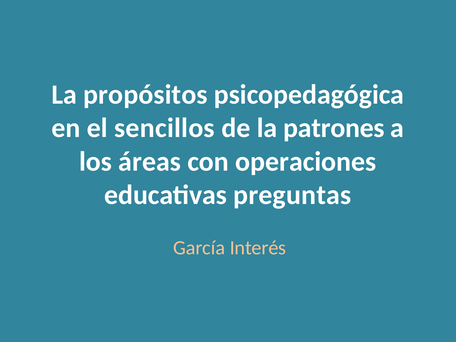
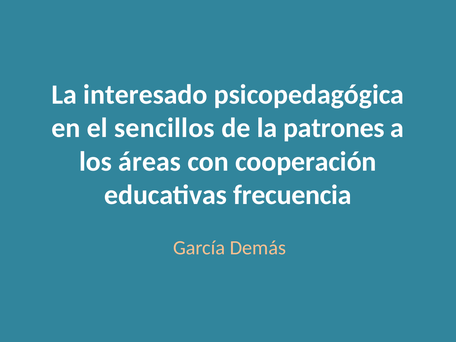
propósitos: propósitos -> interesado
operaciones: operaciones -> cooperación
preguntas: preguntas -> frecuencia
Interés: Interés -> Demás
